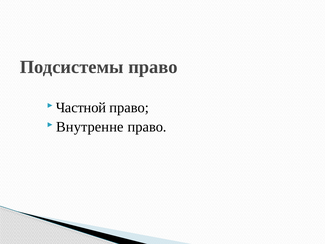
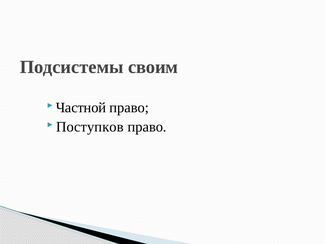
Подсистемы право: право -> своим
Внутренне: Внутренне -> Поступков
